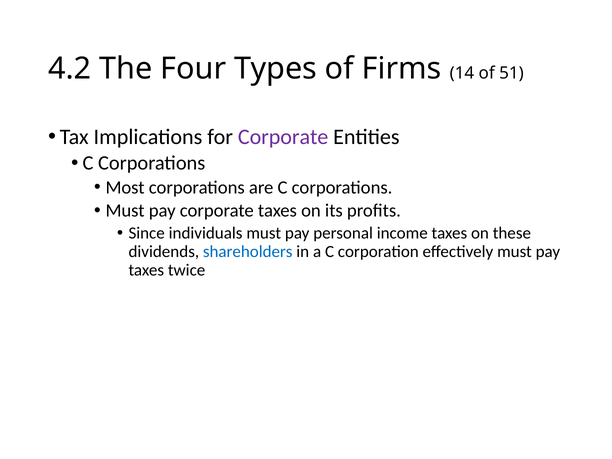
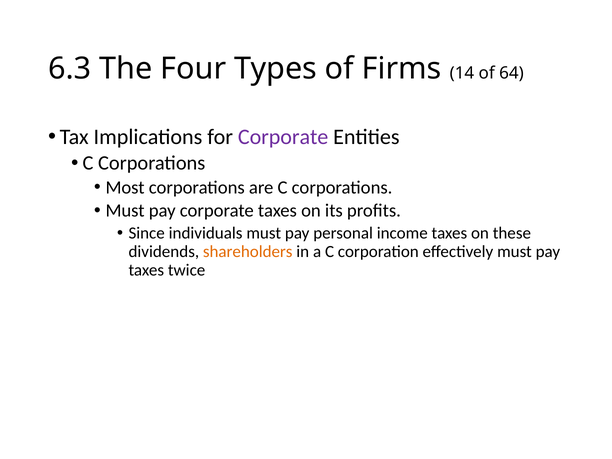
4.2: 4.2 -> 6.3
51: 51 -> 64
shareholders colour: blue -> orange
